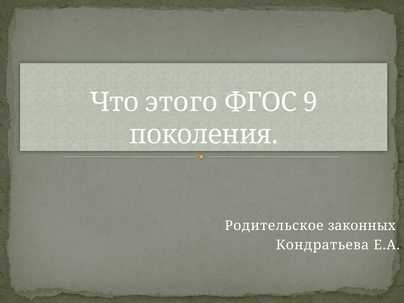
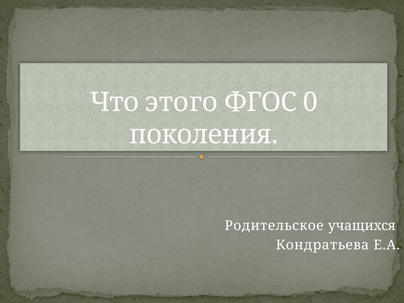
9: 9 -> 0
законных: законных -> учащихся
